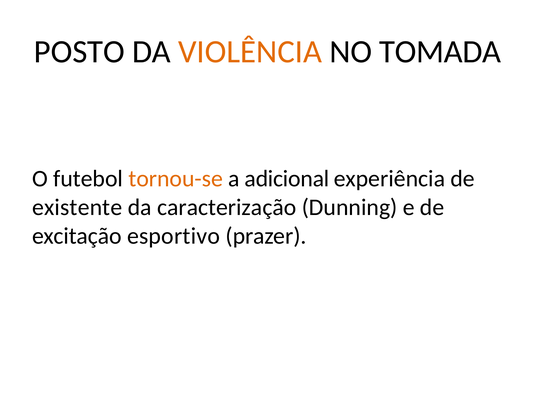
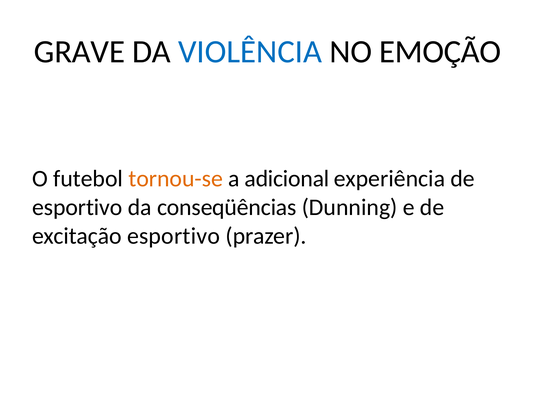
POSTO: POSTO -> GRAVE
VIOLÊNCIA colour: orange -> blue
TOMADA: TOMADA -> EMOÇÃO
existente at (77, 207): existente -> esportivo
caracterização: caracterização -> conseqüências
